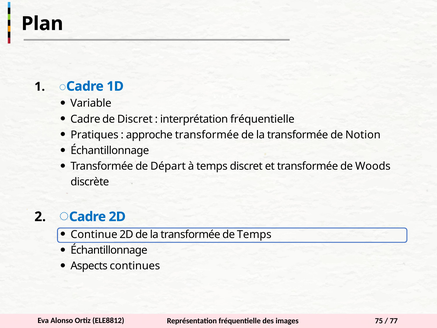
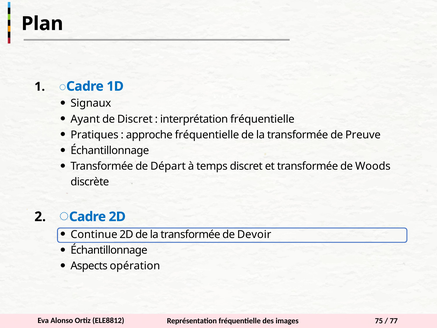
Variable: Variable -> Signaux
Cadre at (85, 119): Cadre -> Ayant
approche transformée: transformée -> fréquentielle
Notion: Notion -> Preuve
de Temps: Temps -> Devoir
continues: continues -> opération
